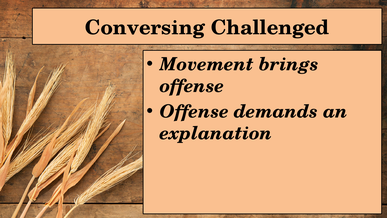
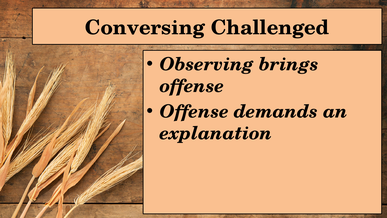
Movement: Movement -> Observing
